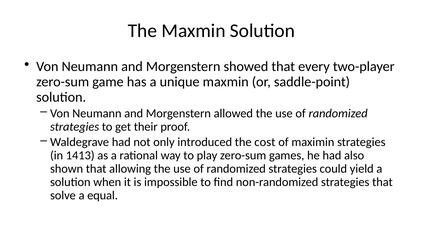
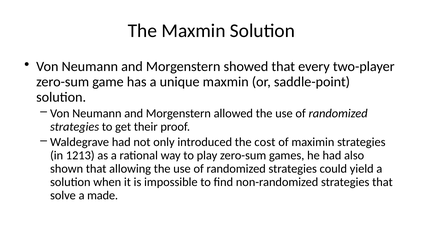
1413: 1413 -> 1213
equal: equal -> made
